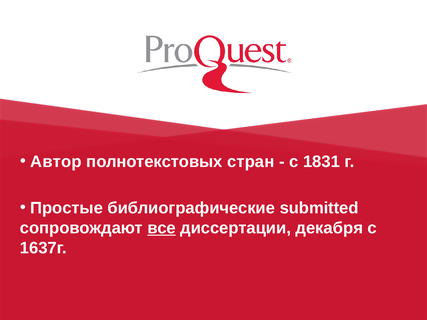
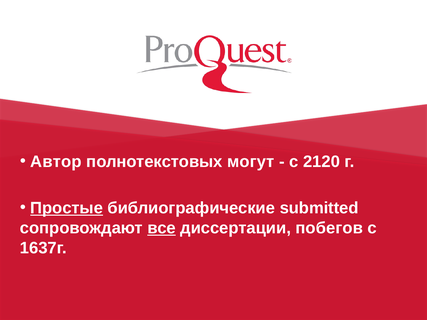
стран: стран -> могут
1831: 1831 -> 2120
Простые underline: none -> present
декабря: декабря -> побегов
